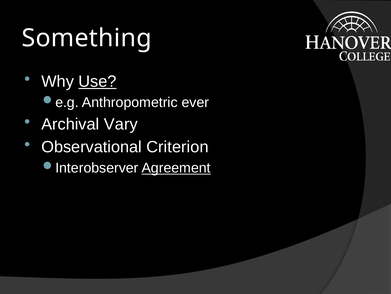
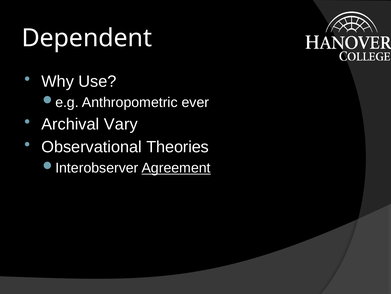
Something: Something -> Dependent
Use underline: present -> none
Criterion: Criterion -> Theories
